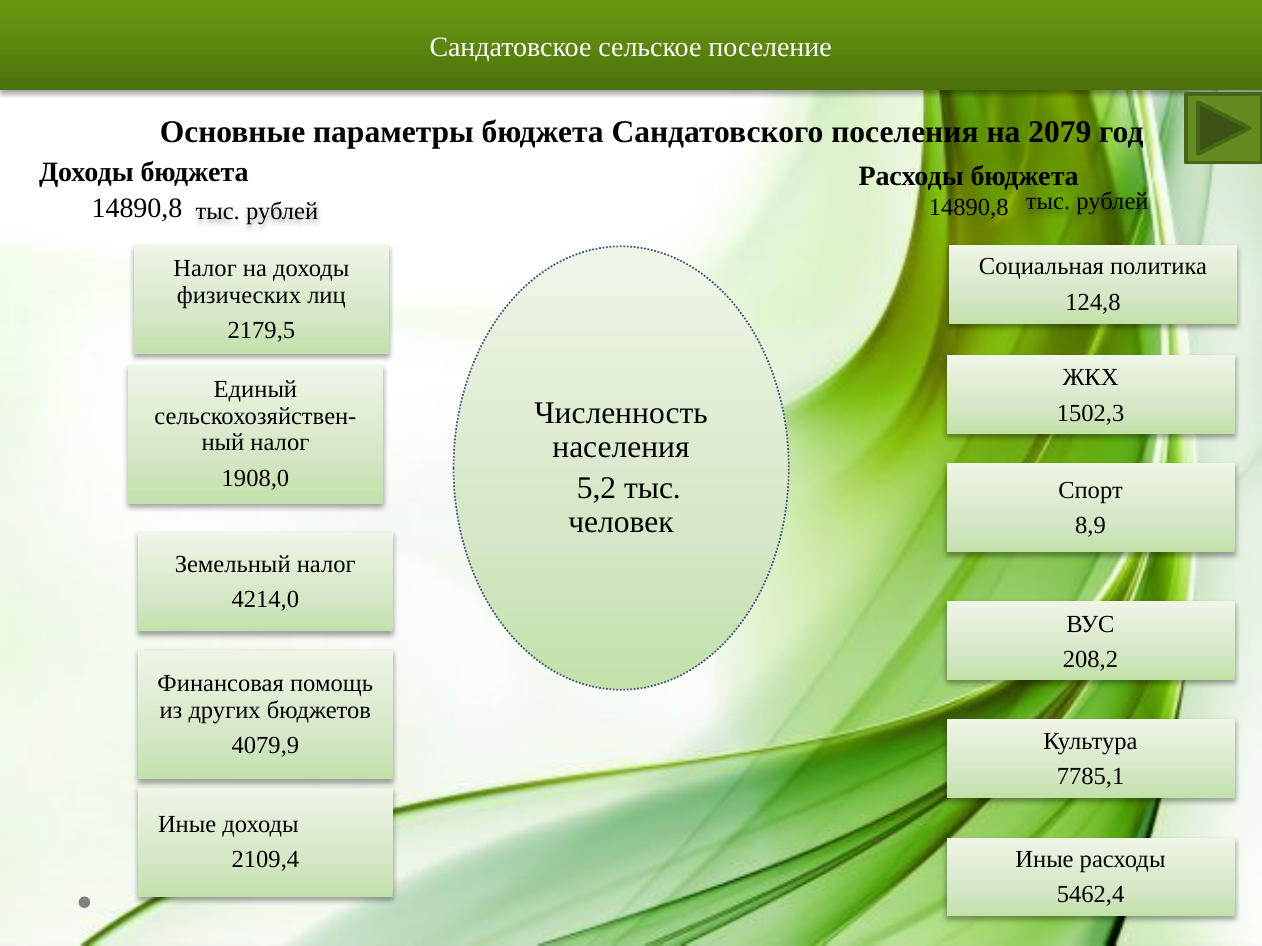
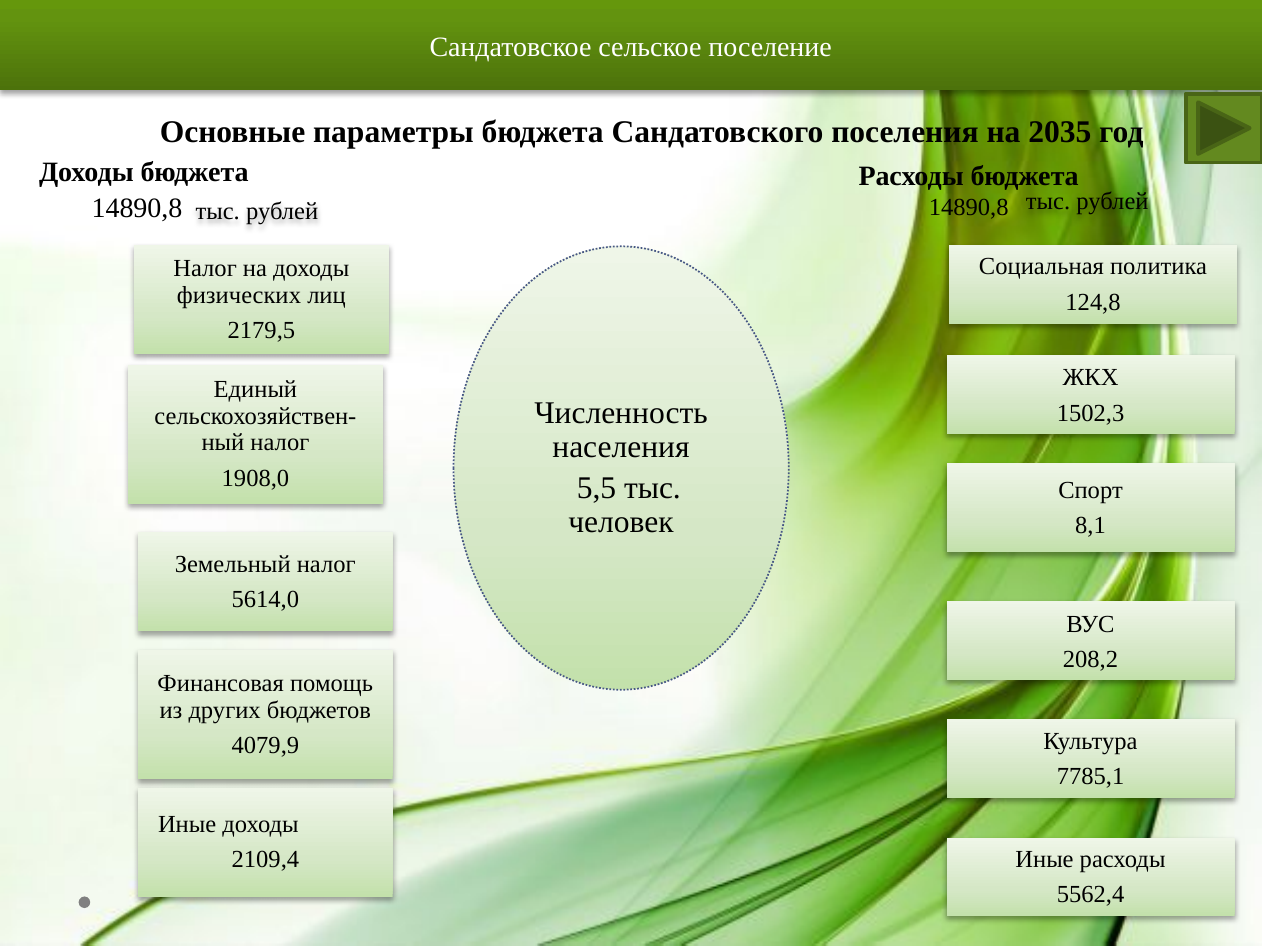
2079: 2079 -> 2035
5,2: 5,2 -> 5,5
8,9: 8,9 -> 8,1
4214,0: 4214,0 -> 5614,0
5462,4: 5462,4 -> 5562,4
